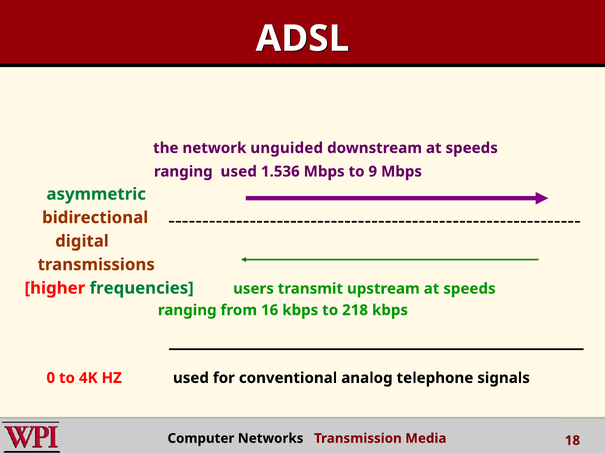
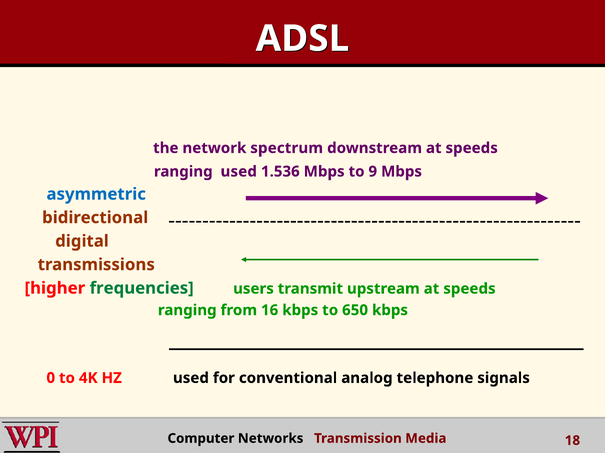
unguided: unguided -> spectrum
asymmetric colour: green -> blue
218: 218 -> 650
